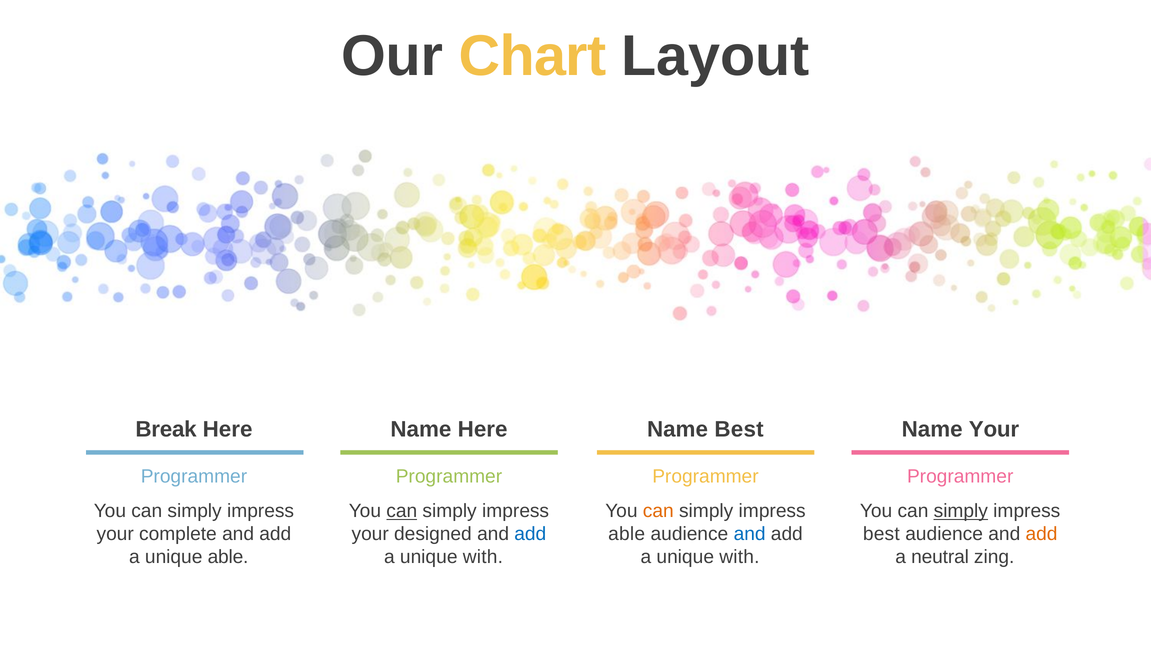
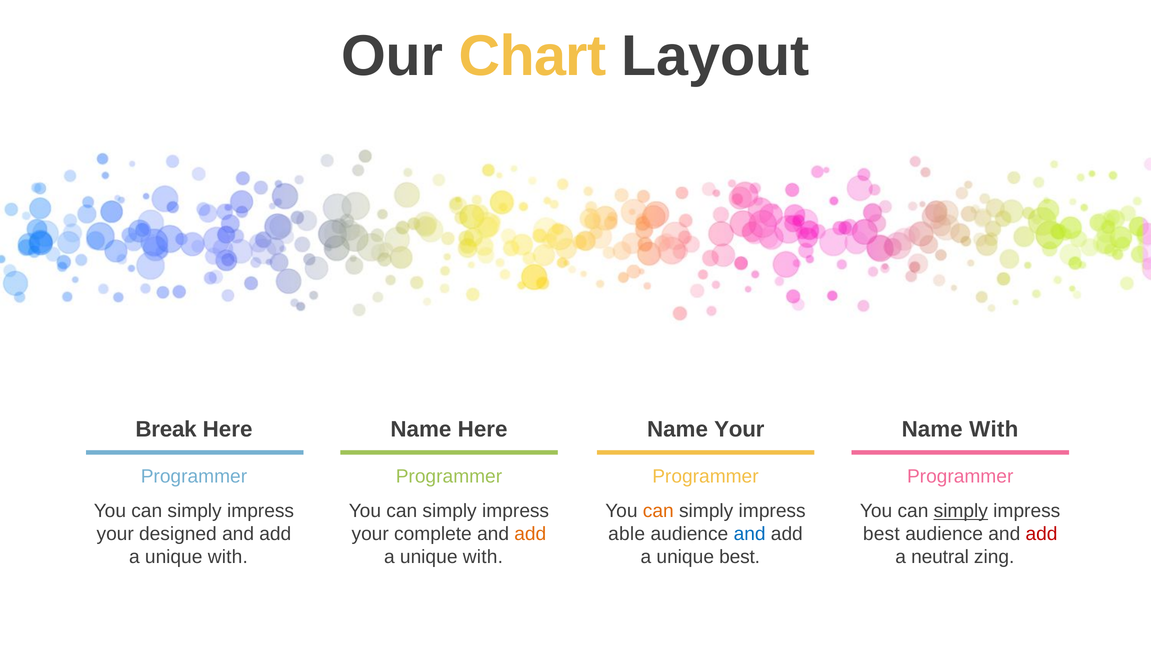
Name Best: Best -> Your
Name Your: Your -> With
can at (402, 512) underline: present -> none
complete: complete -> designed
designed: designed -> complete
add at (530, 535) colour: blue -> orange
add at (1041, 535) colour: orange -> red
able at (228, 558): able -> with
with at (739, 558): with -> best
